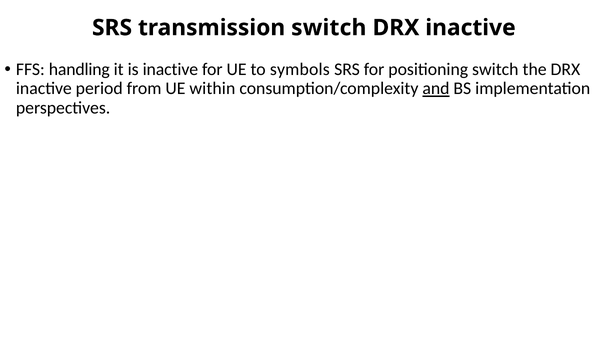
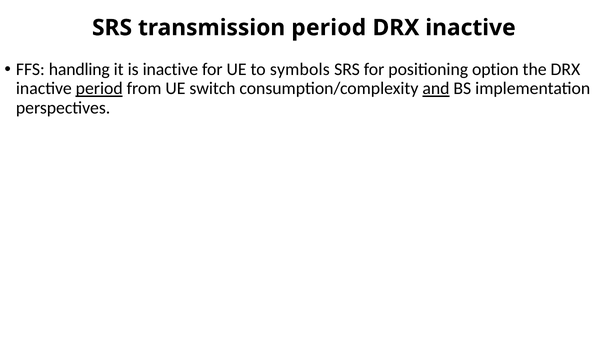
transmission switch: switch -> period
positioning switch: switch -> option
period at (99, 89) underline: none -> present
within: within -> switch
